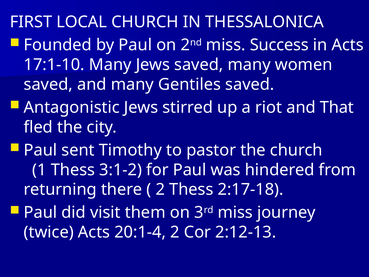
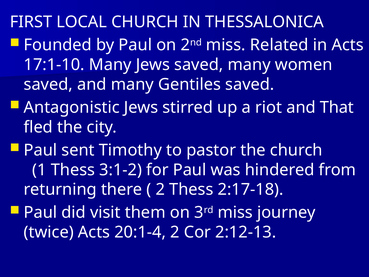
Success: Success -> Related
